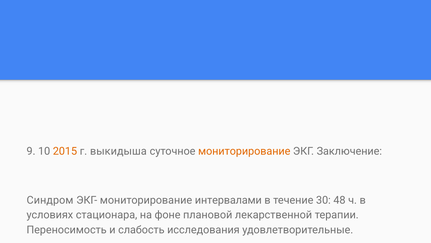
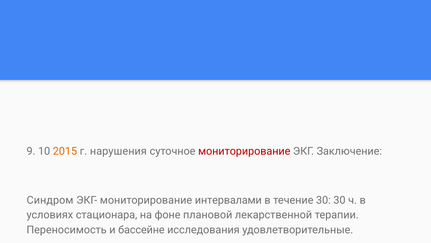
г выкидыша: выкидыша -> нарушения
мониторирование at (244, 151) colour: orange -> red
30 48: 48 -> 30
слабость: слабость -> бассейне
